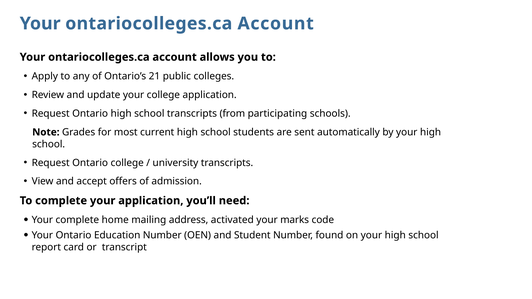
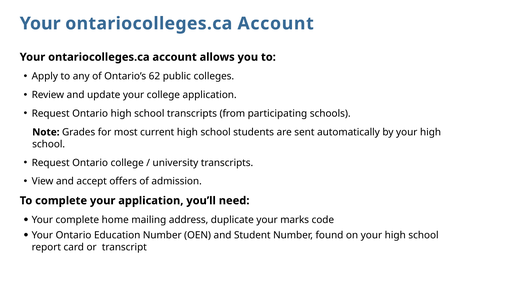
21: 21 -> 62
activated: activated -> duplicate
